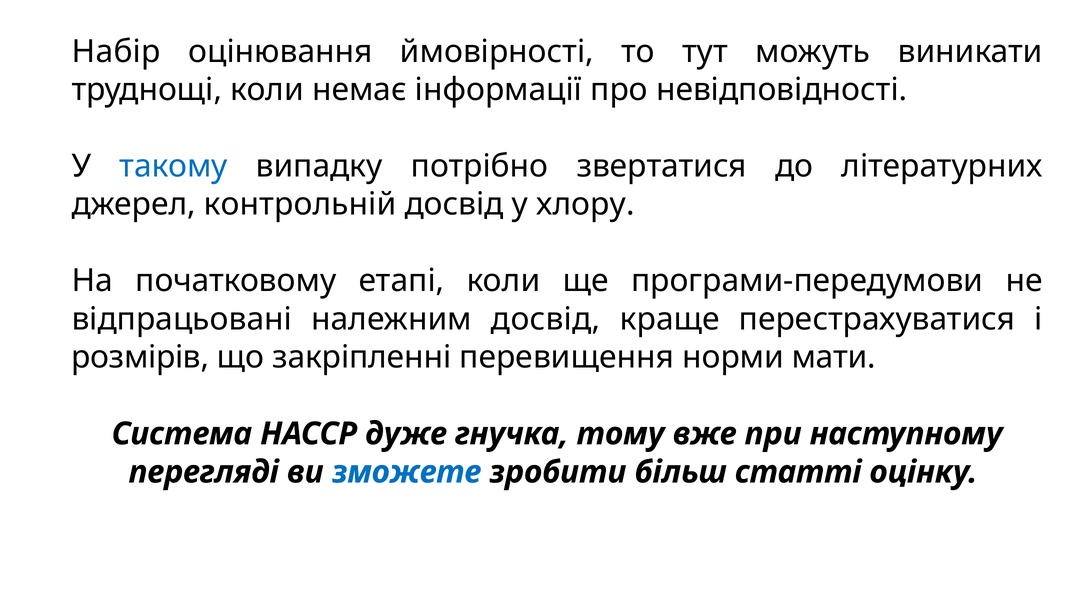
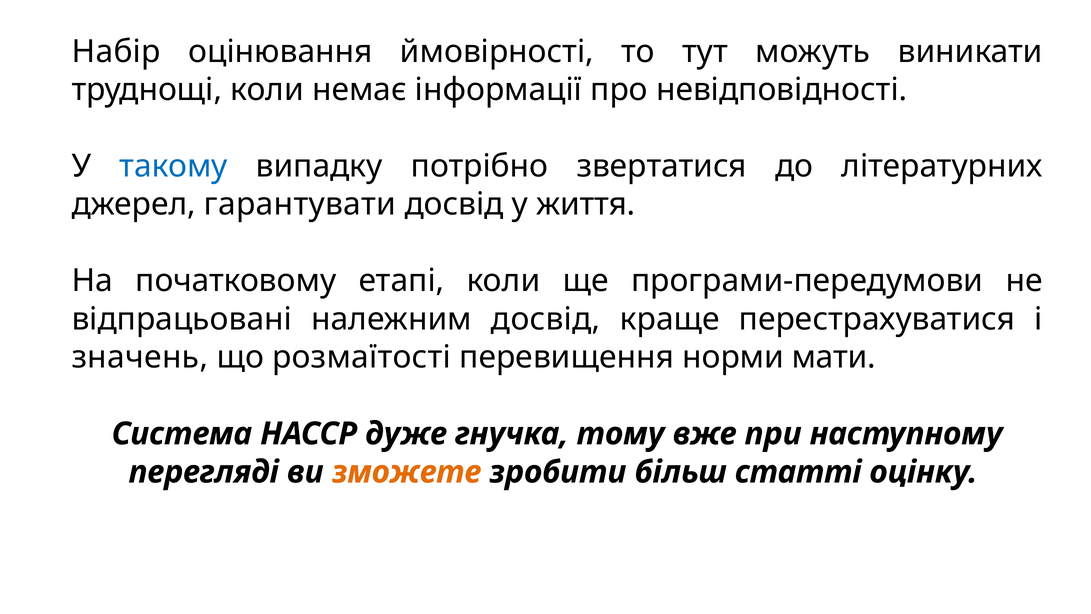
контрольній: контрольній -> гарантувати
хлору: хлору -> життя
розмірів: розмірів -> значень
закріпленні: закріпленні -> розмаїтості
зможете colour: blue -> orange
